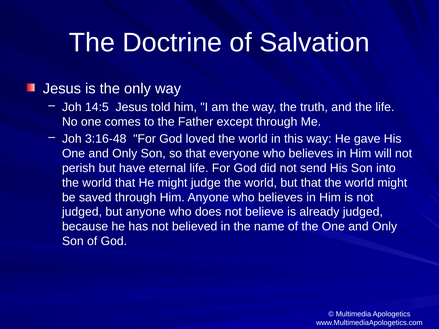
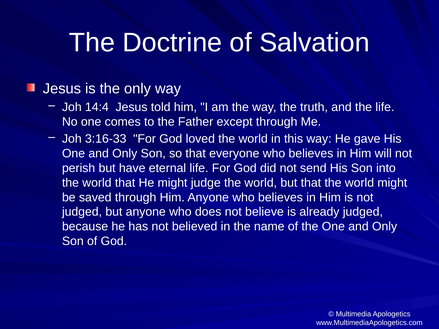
14:5: 14:5 -> 14:4
3:16-48: 3:16-48 -> 3:16-33
